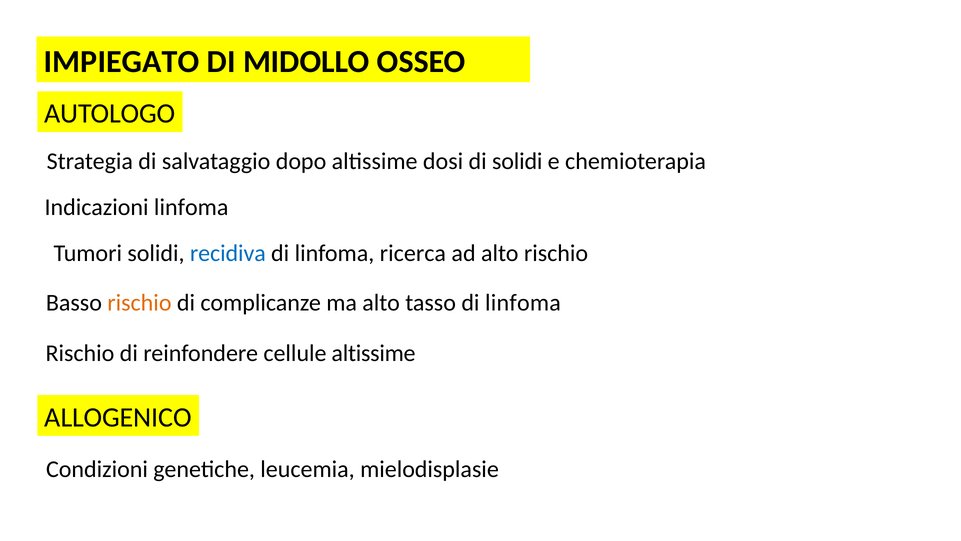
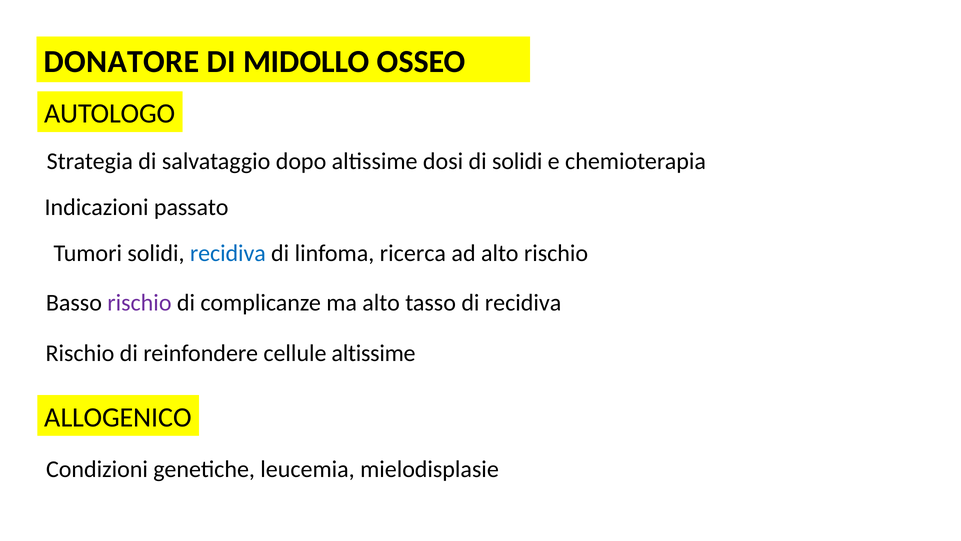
IMPIEGATO: IMPIEGATO -> DONATORE
Indicazioni linfoma: linfoma -> passato
rischio at (139, 303) colour: orange -> purple
tasso di linfoma: linfoma -> recidiva
